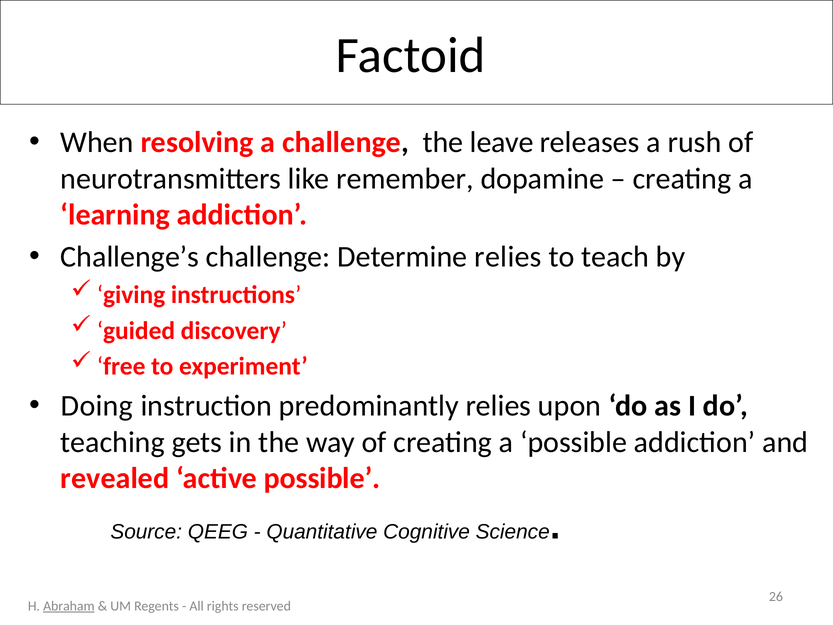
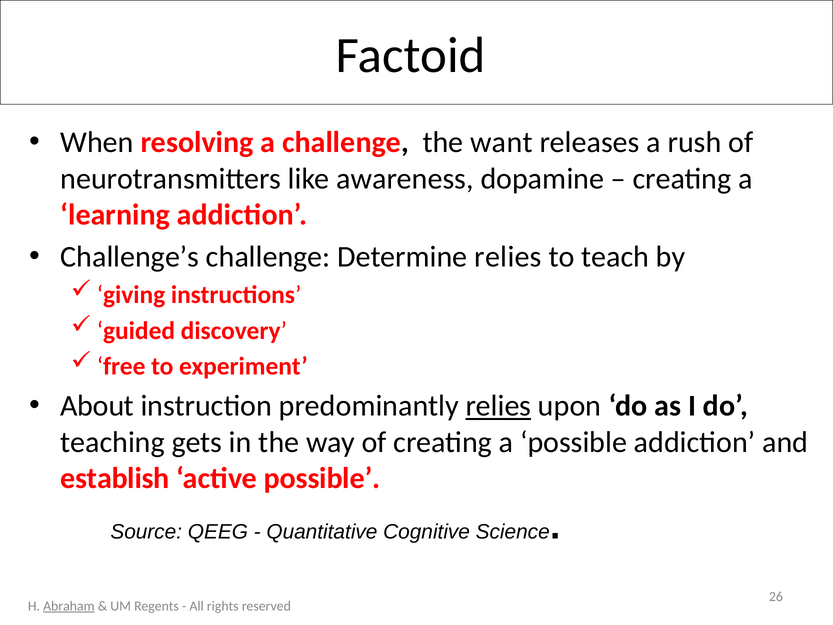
leave: leave -> want
remember: remember -> awareness
Doing: Doing -> About
relies at (498, 406) underline: none -> present
revealed: revealed -> establish
